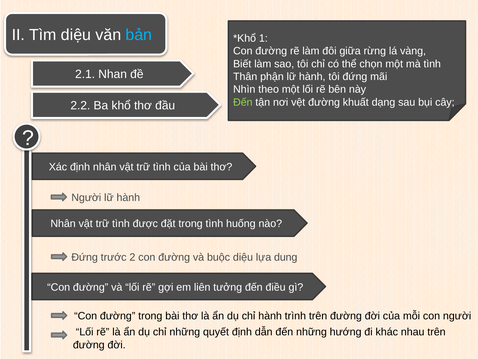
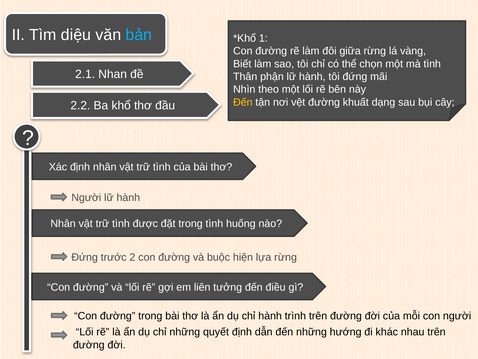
Đến at (243, 102) colour: light green -> yellow
buộc diệu: diệu -> hiện
lựa dung: dung -> rừng
